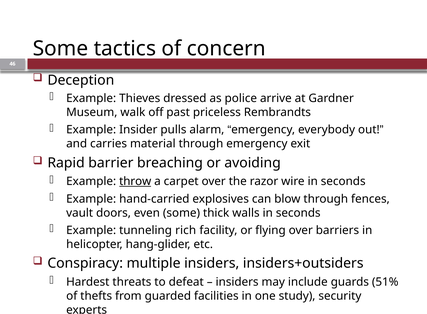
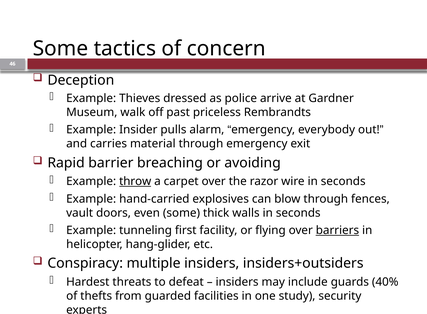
rich: rich -> first
barriers underline: none -> present
51%: 51% -> 40%
